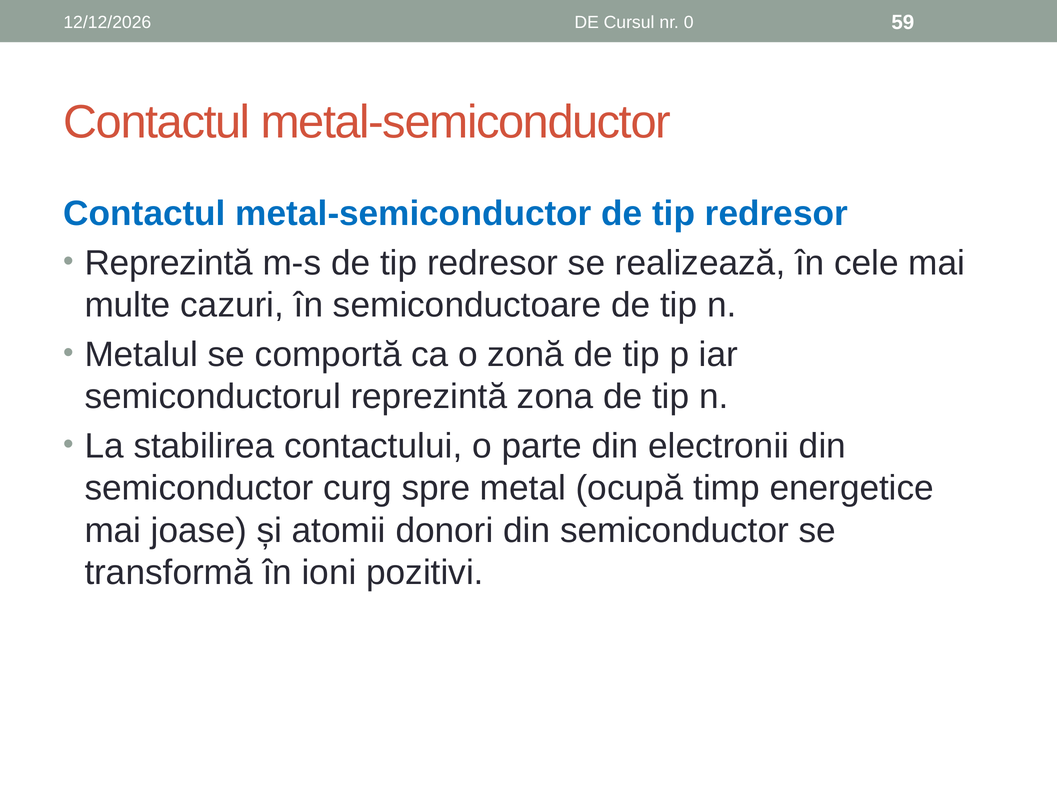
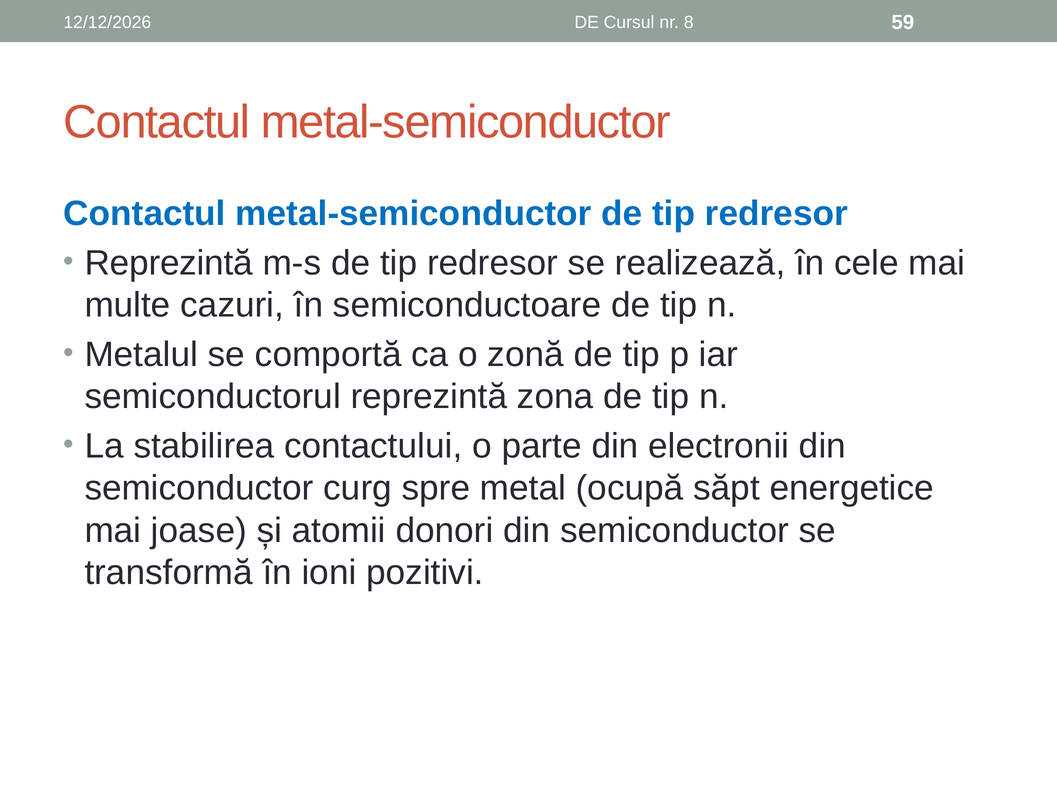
0: 0 -> 8
timp: timp -> săpt
